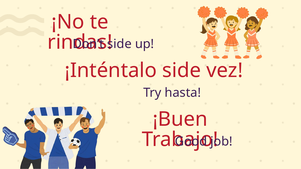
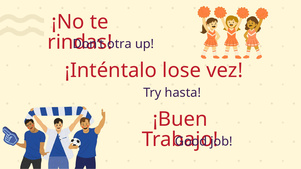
side at (119, 44): side -> otra
¡Inténtalo side: side -> lose
